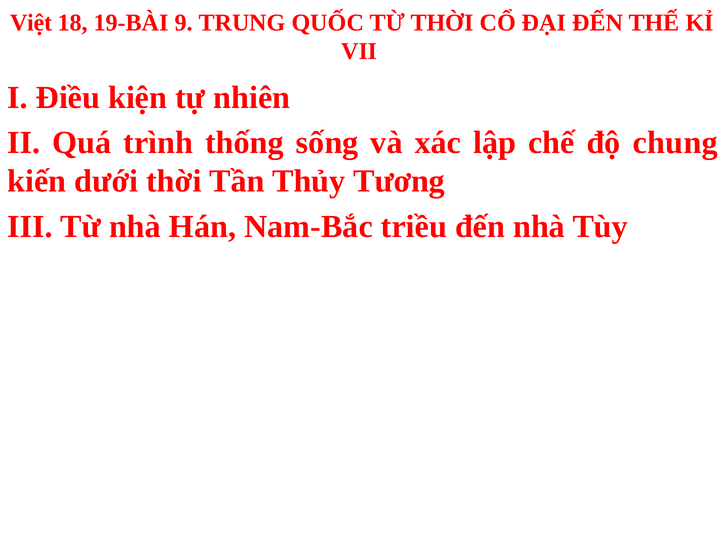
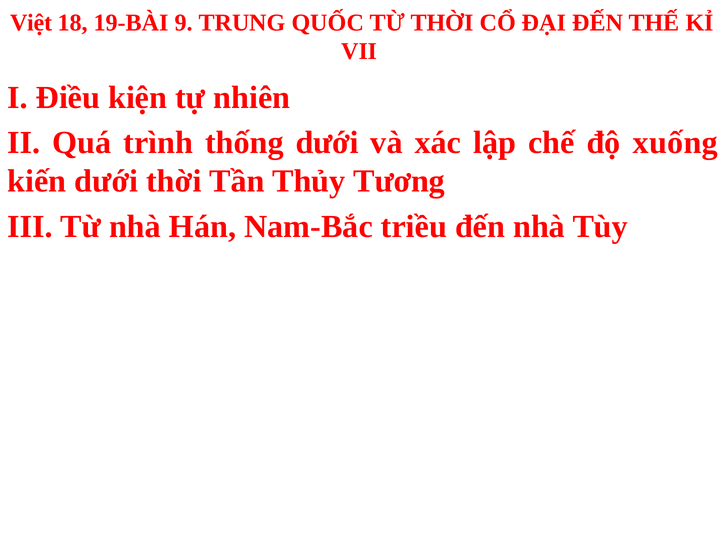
thống sống: sống -> dưới
chung: chung -> xuống
